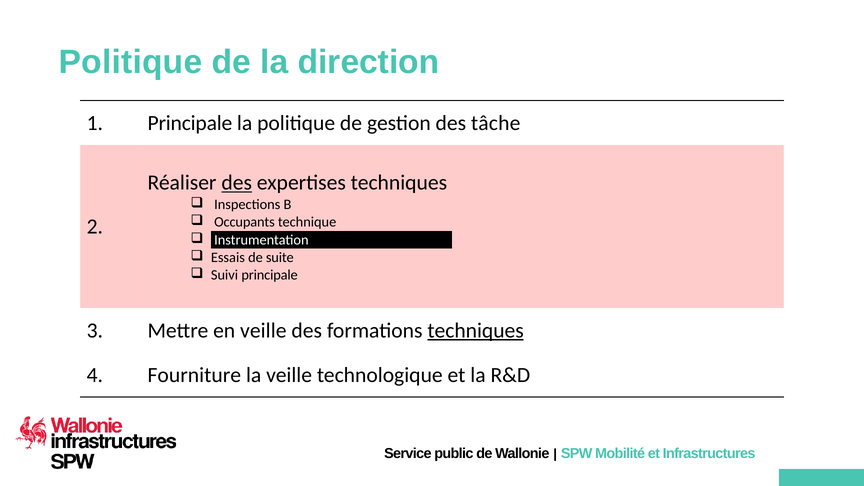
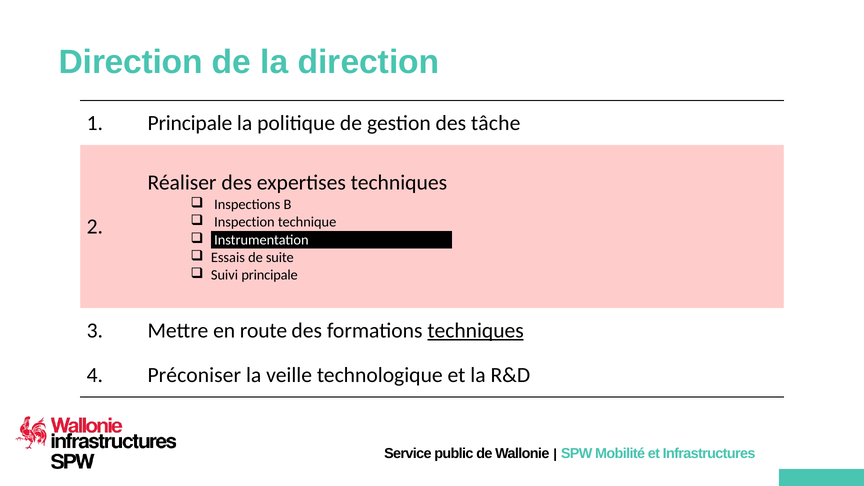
Politique at (131, 62): Politique -> Direction
des at (237, 183) underline: present -> none
Occupants: Occupants -> Inspection
en veille: veille -> route
Fourniture: Fourniture -> Préconiser
